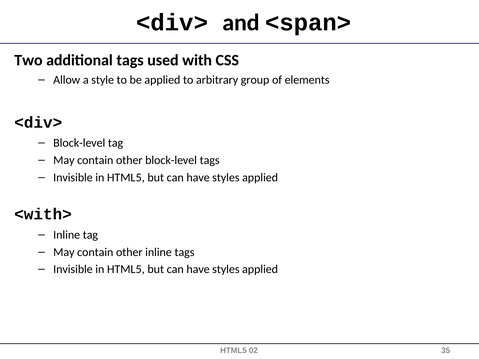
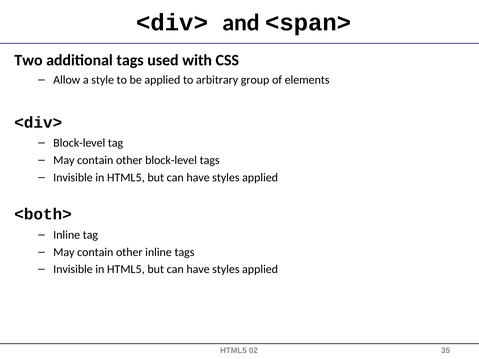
<with>: <with> -> <both>
